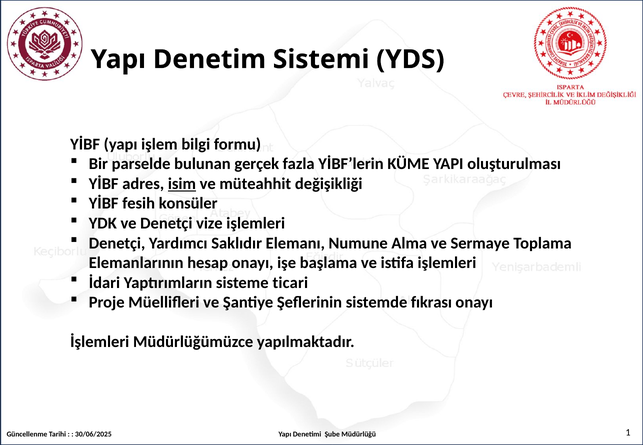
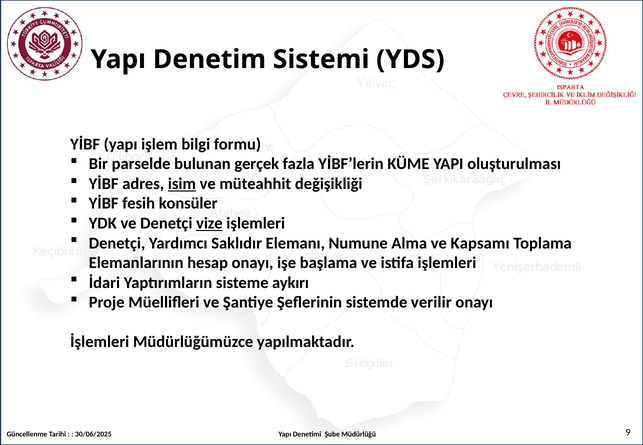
vize underline: none -> present
Sermaye: Sermaye -> Kapsamı
ticari: ticari -> aykırı
fıkrası: fıkrası -> verilir
1: 1 -> 9
